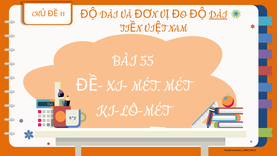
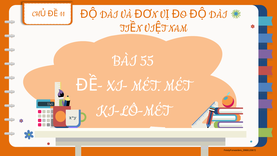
DÀI at (218, 14) underline: present -> none
